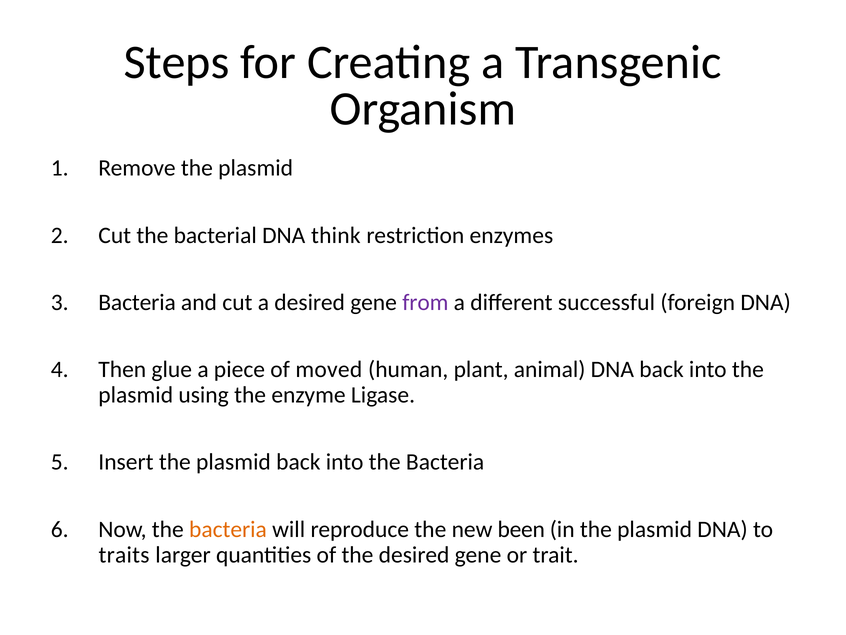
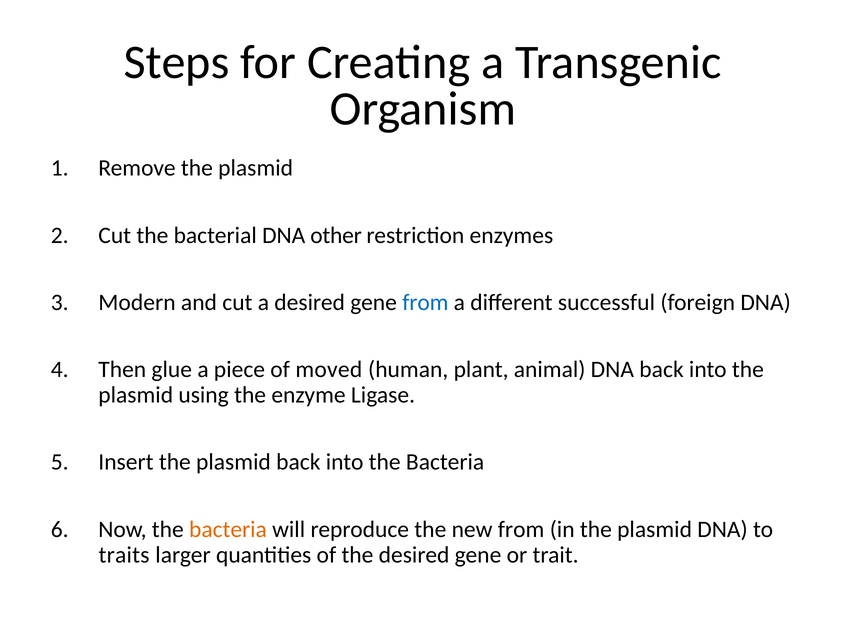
think: think -> other
Bacteria at (137, 302): Bacteria -> Modern
from at (425, 302) colour: purple -> blue
new been: been -> from
